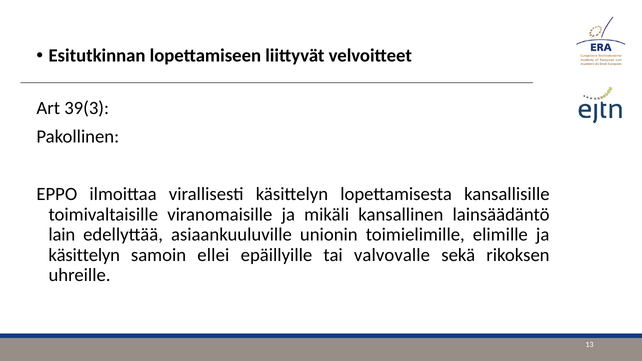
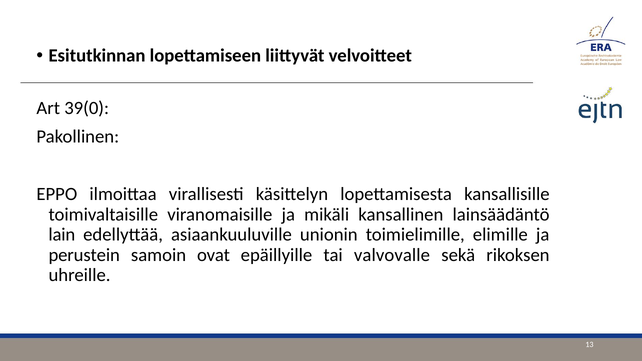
39(3: 39(3 -> 39(0
käsittelyn at (84, 255): käsittelyn -> perustein
ellei: ellei -> ovat
